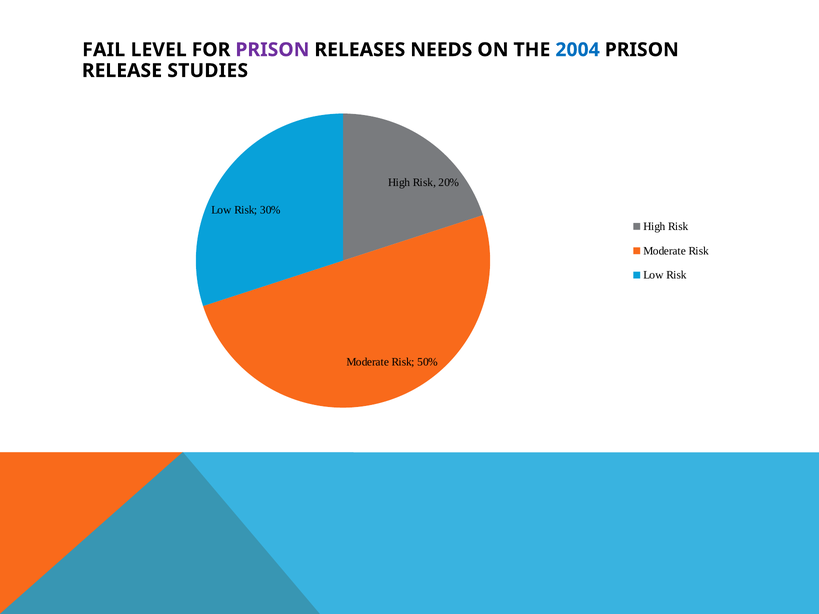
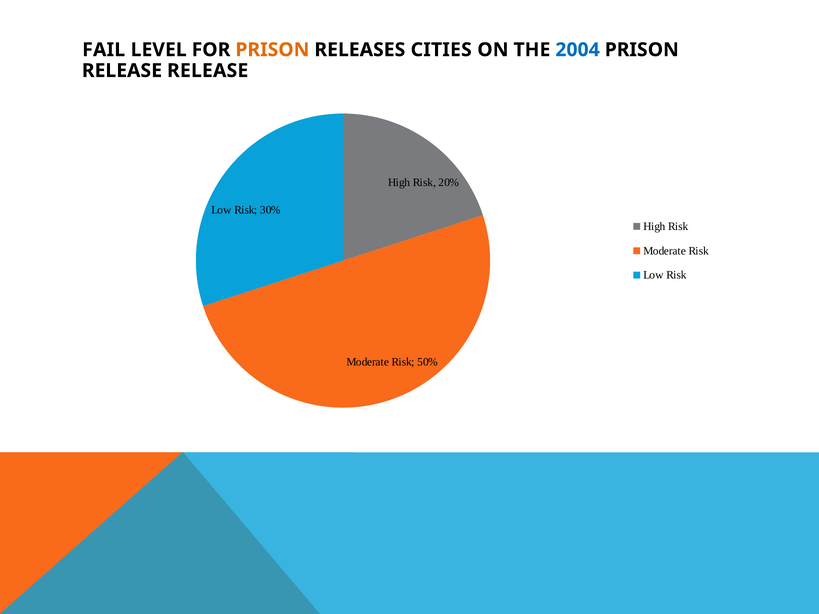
PRISON at (272, 50) colour: purple -> orange
NEEDS: NEEDS -> CITIES
RELEASE STUDIES: STUDIES -> RELEASE
